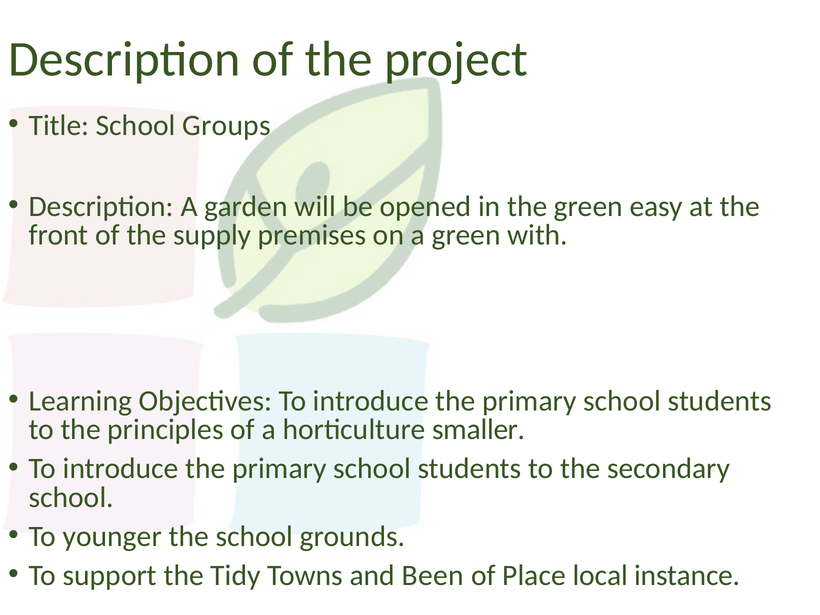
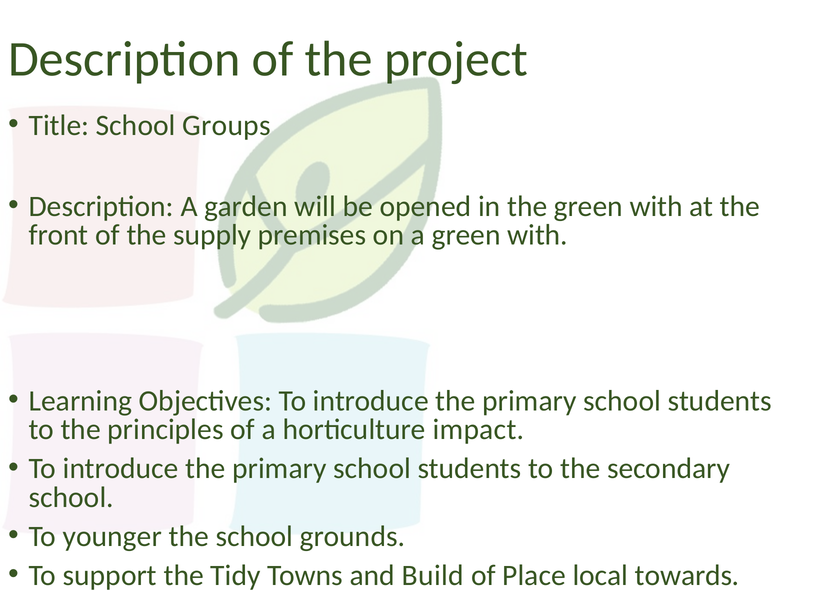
the green easy: easy -> with
smaller: smaller -> impact
Been: Been -> Build
instance: instance -> towards
